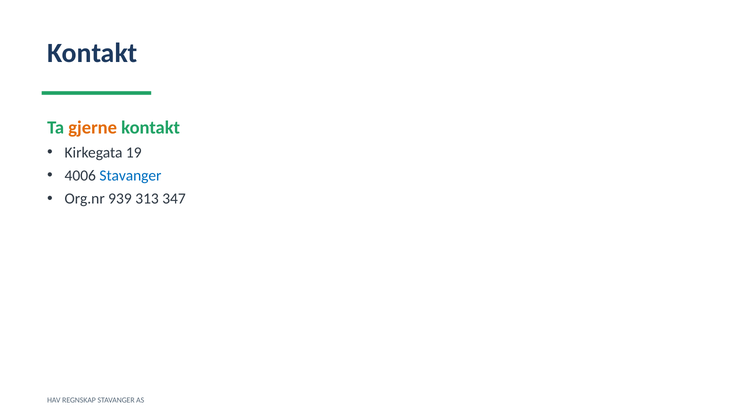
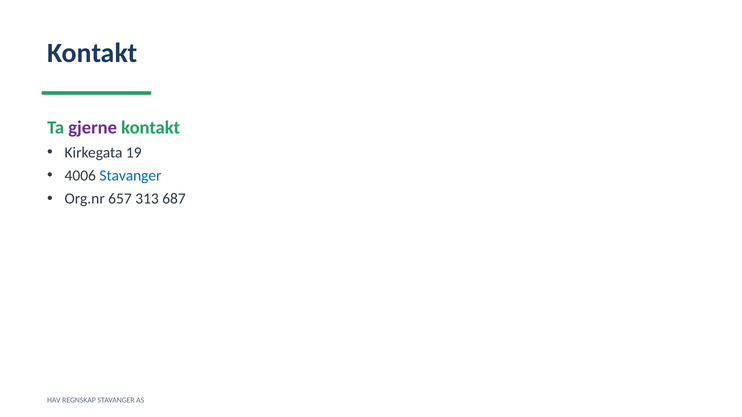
gjerne colour: orange -> purple
939: 939 -> 657
347: 347 -> 687
